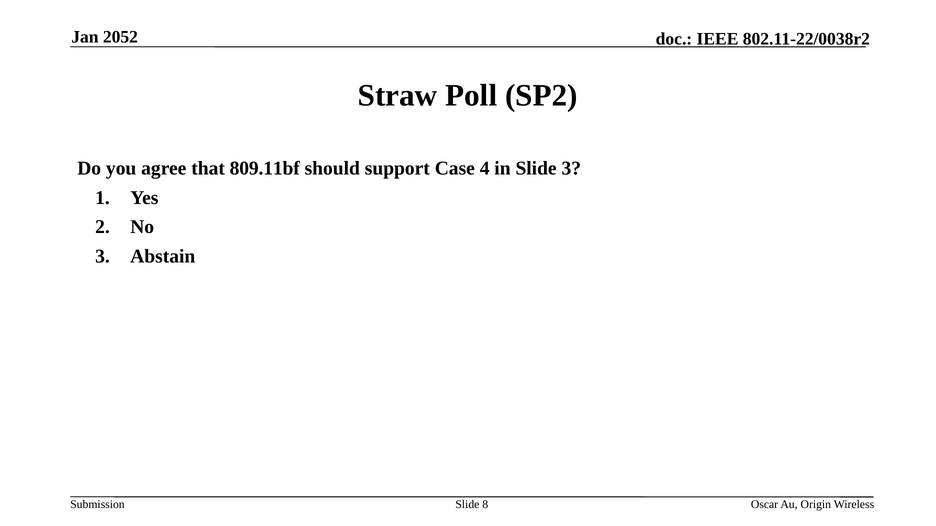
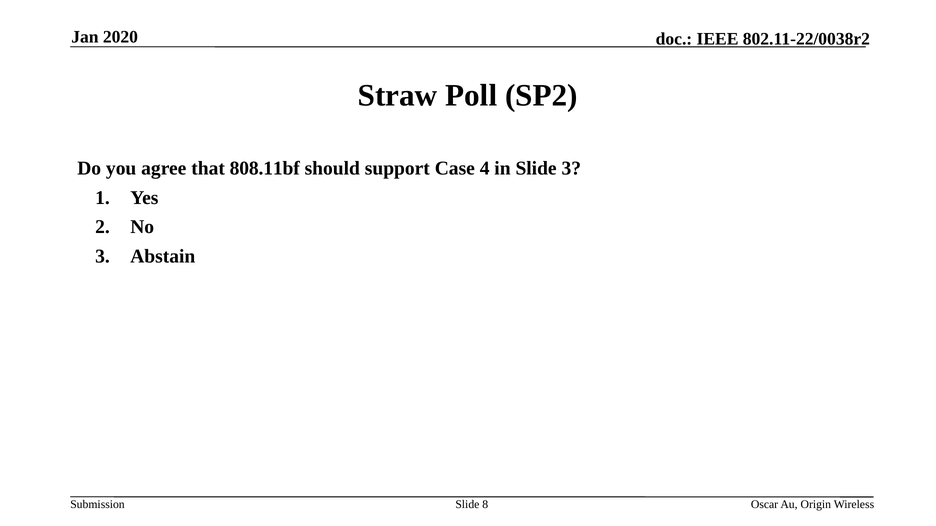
2052: 2052 -> 2020
809.11bf: 809.11bf -> 808.11bf
